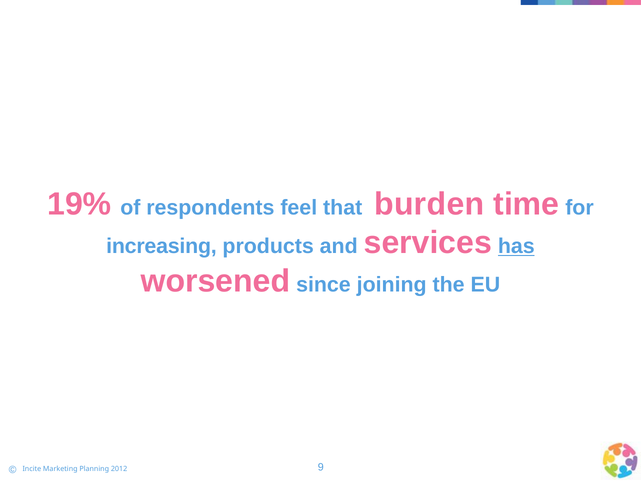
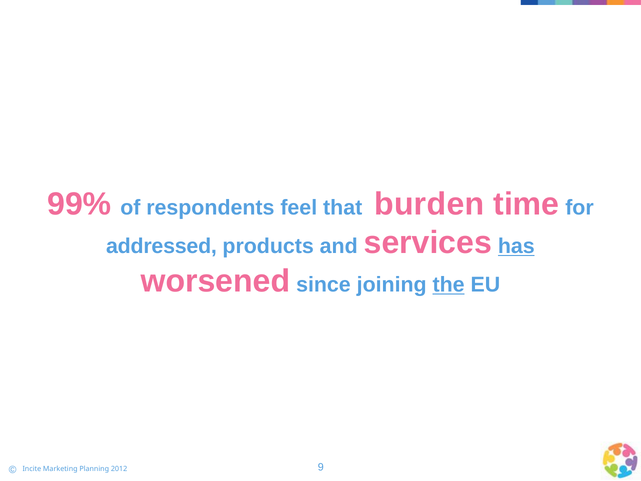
19%: 19% -> 99%
increasing: increasing -> addressed
the underline: none -> present
